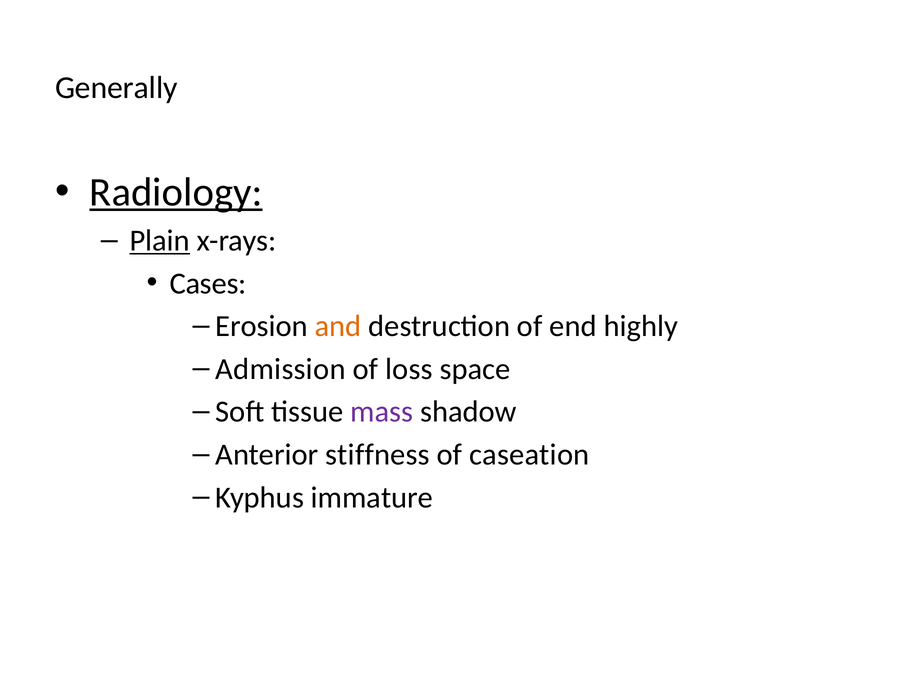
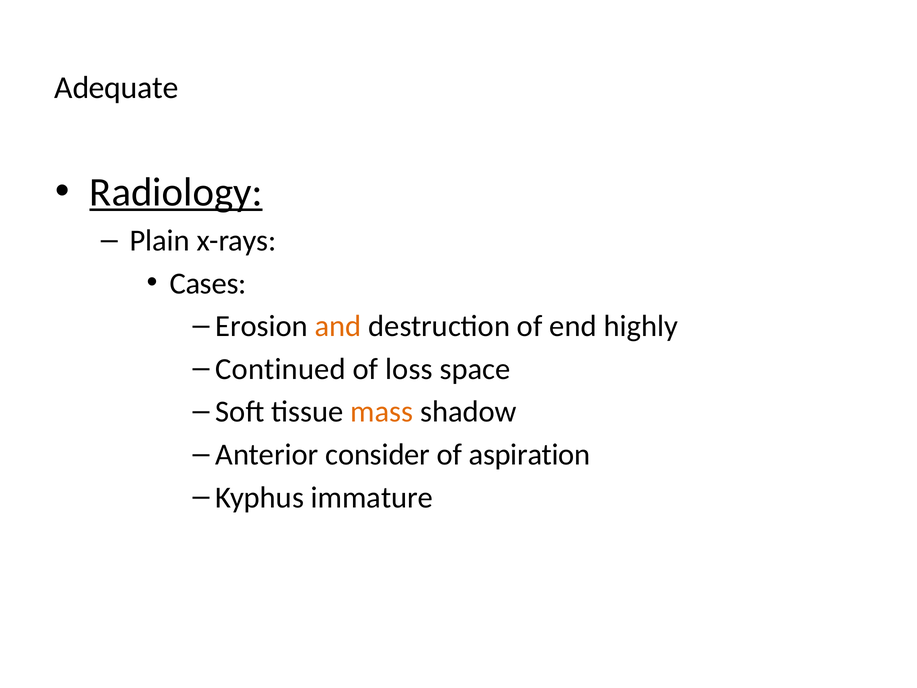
Generally: Generally -> Adequate
Plain underline: present -> none
Admission: Admission -> Continued
mass colour: purple -> orange
stiffness: stiffness -> consider
caseation: caseation -> aspiration
